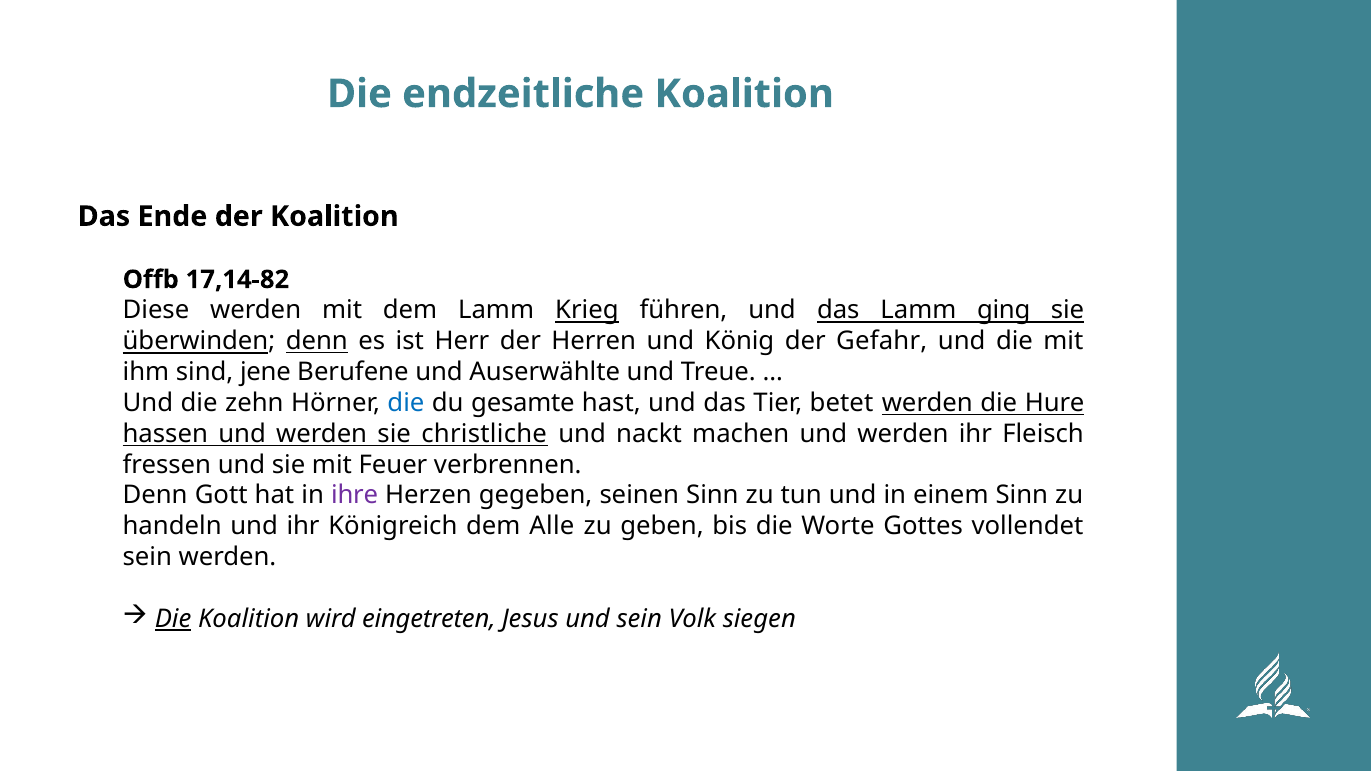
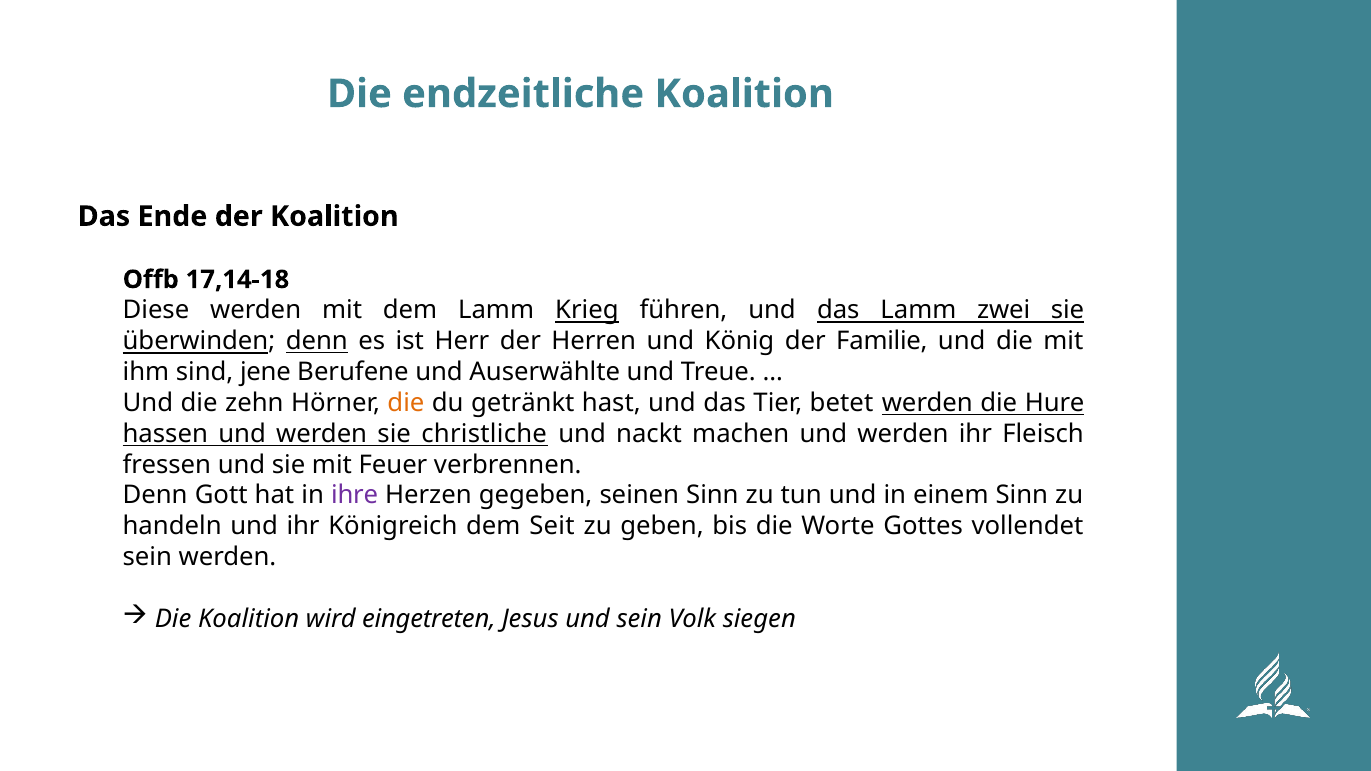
17,14-82: 17,14-82 -> 17,14-18
ging: ging -> zwei
Gefahr: Gefahr -> Familie
die at (406, 403) colour: blue -> orange
gesamte: gesamte -> getränkt
Alle: Alle -> Seit
Die at (173, 619) underline: present -> none
